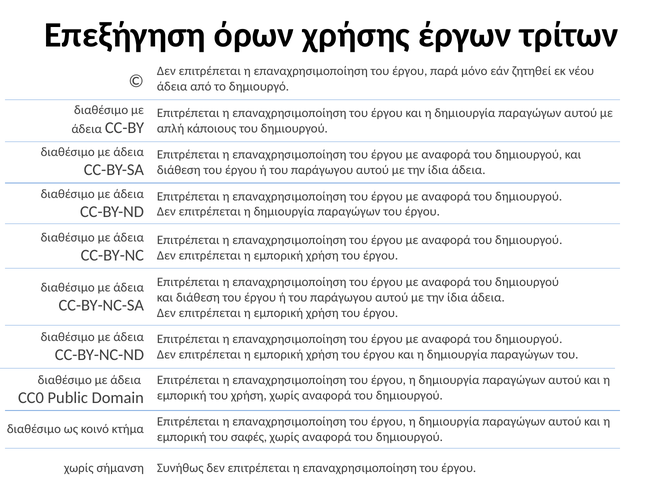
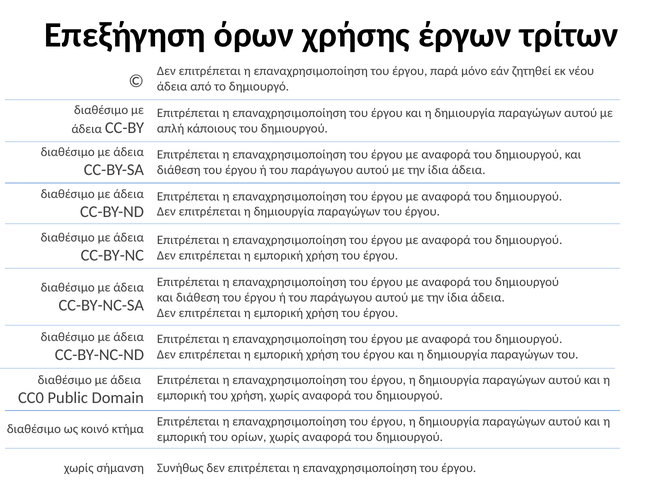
σαφές: σαφές -> ορίων
